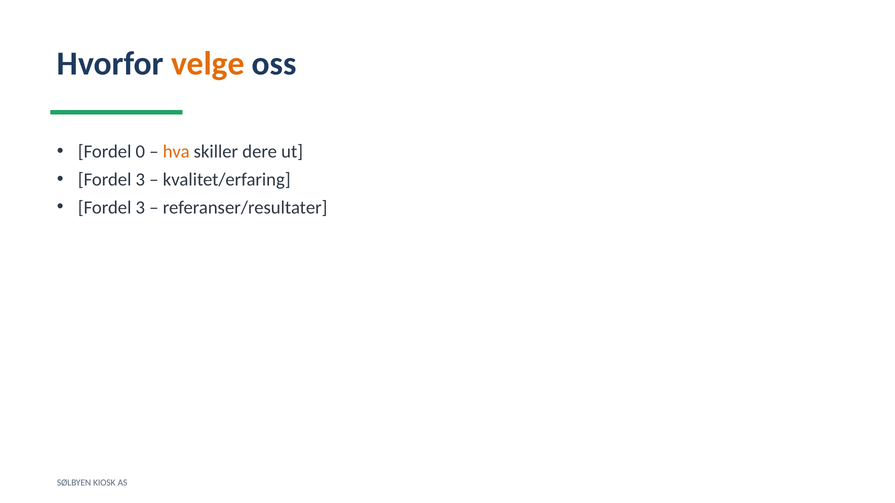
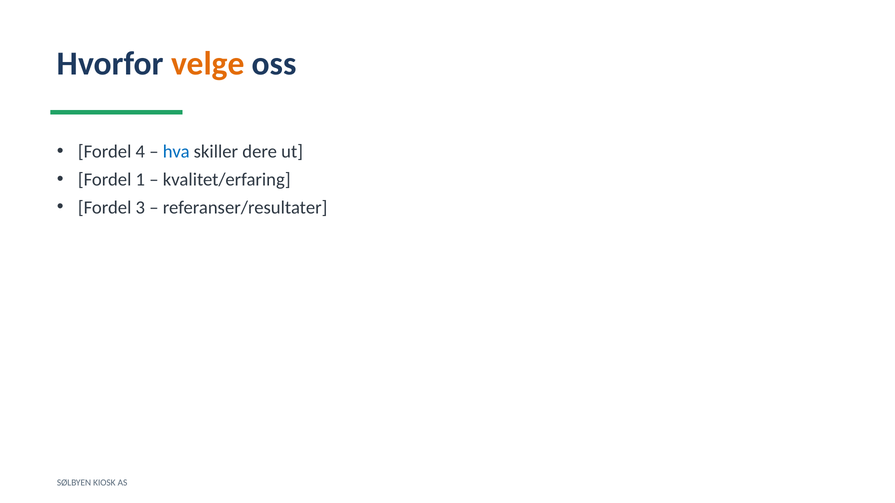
0: 0 -> 4
hva colour: orange -> blue
3 at (140, 180): 3 -> 1
